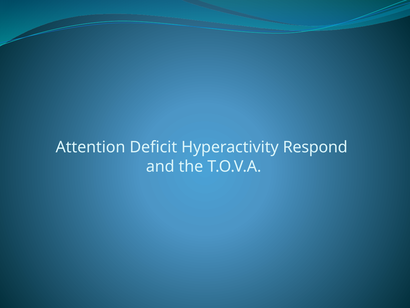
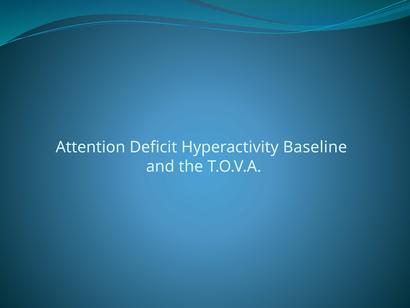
Respond: Respond -> Baseline
